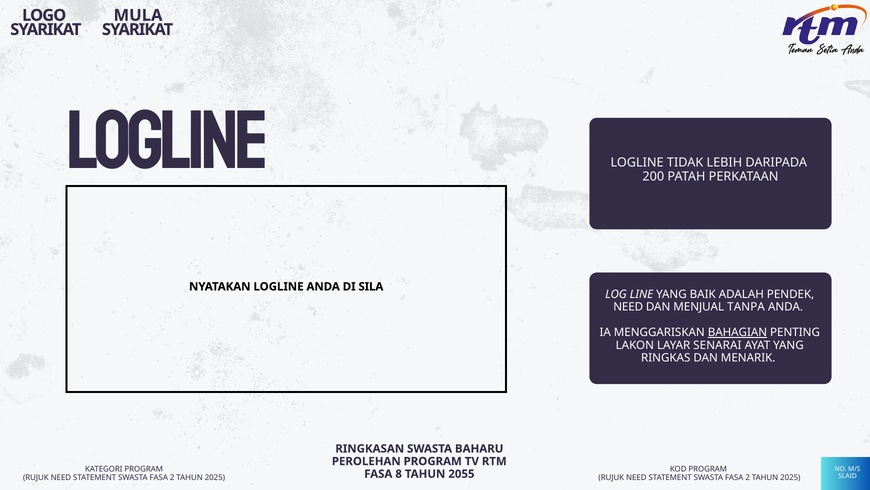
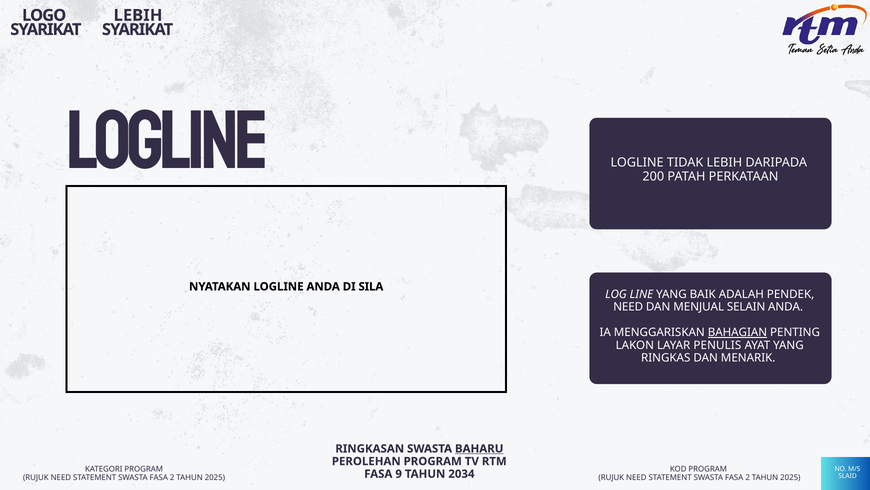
MULA at (138, 15): MULA -> LEBIH
TANPA: TANPA -> SELAIN
SENARAI: SENARAI -> PENULIS
BAHARU underline: none -> present
8: 8 -> 9
2055: 2055 -> 2034
